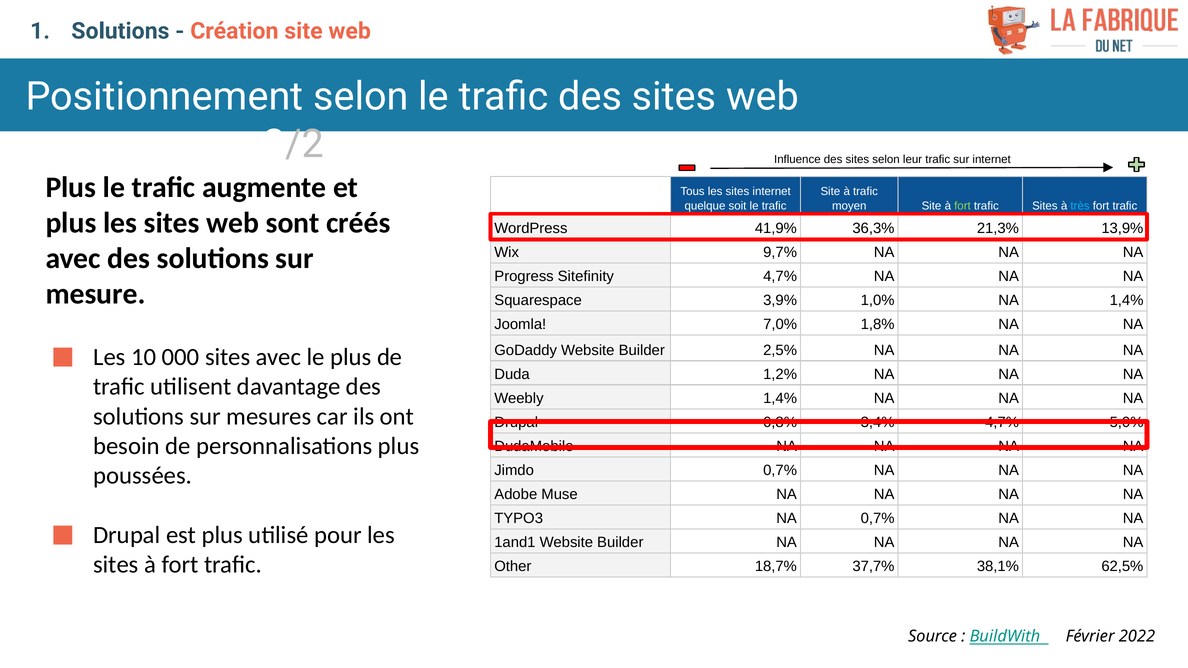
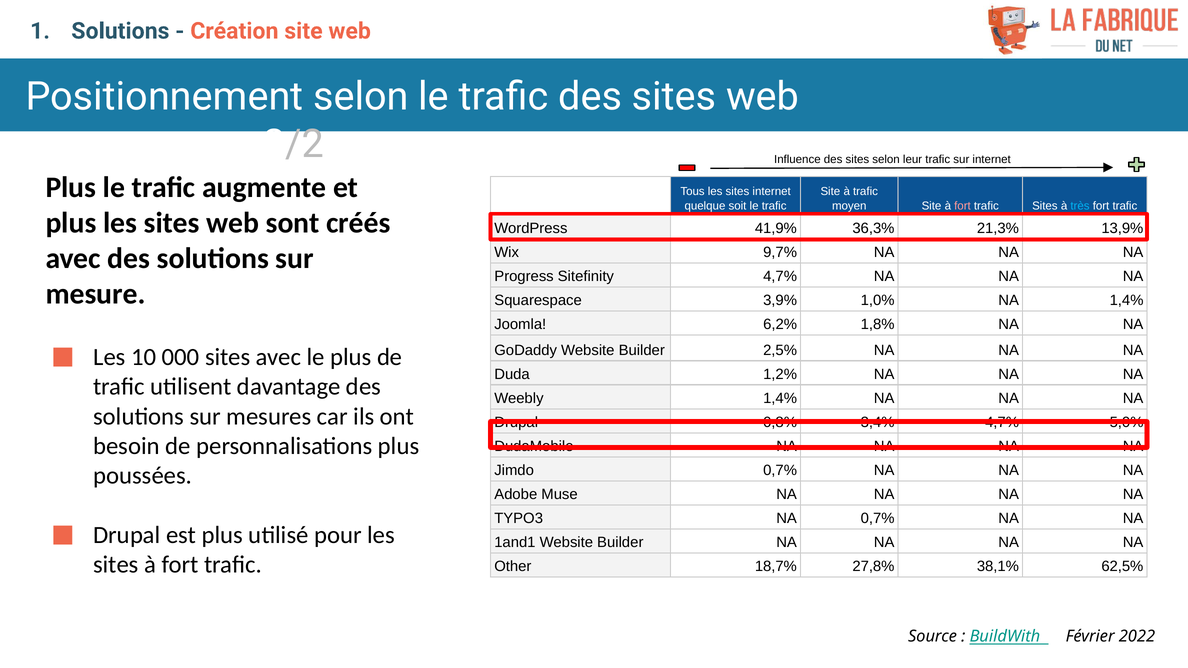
fort at (962, 206) colour: light green -> pink
7,0%: 7,0% -> 6,2%
37,7%: 37,7% -> 27,8%
